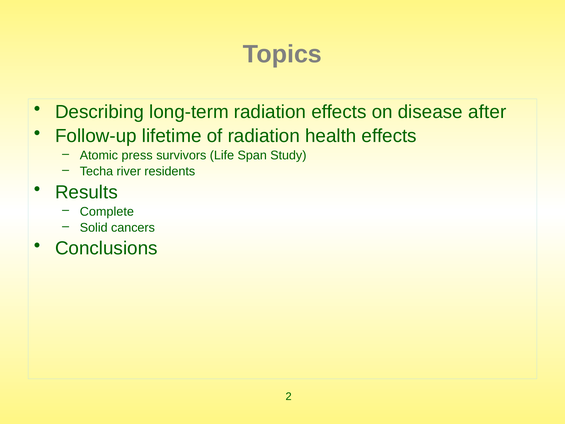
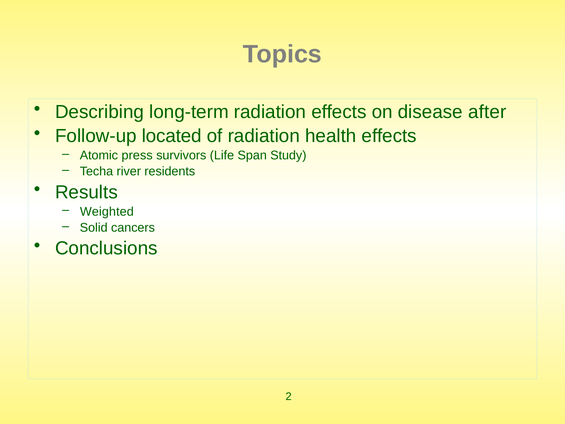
lifetime: lifetime -> located
Complete: Complete -> Weighted
